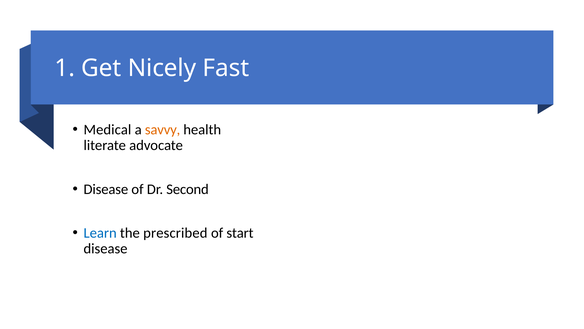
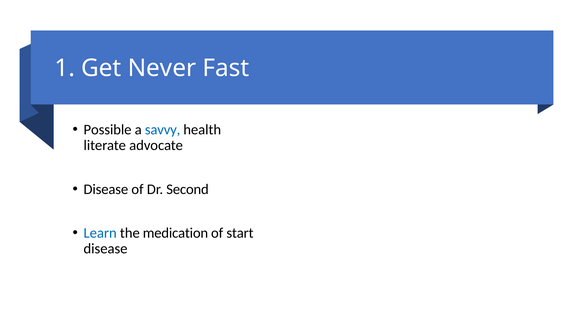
Nicely: Nicely -> Never
Medical: Medical -> Possible
savvy colour: orange -> blue
prescribed: prescribed -> medication
